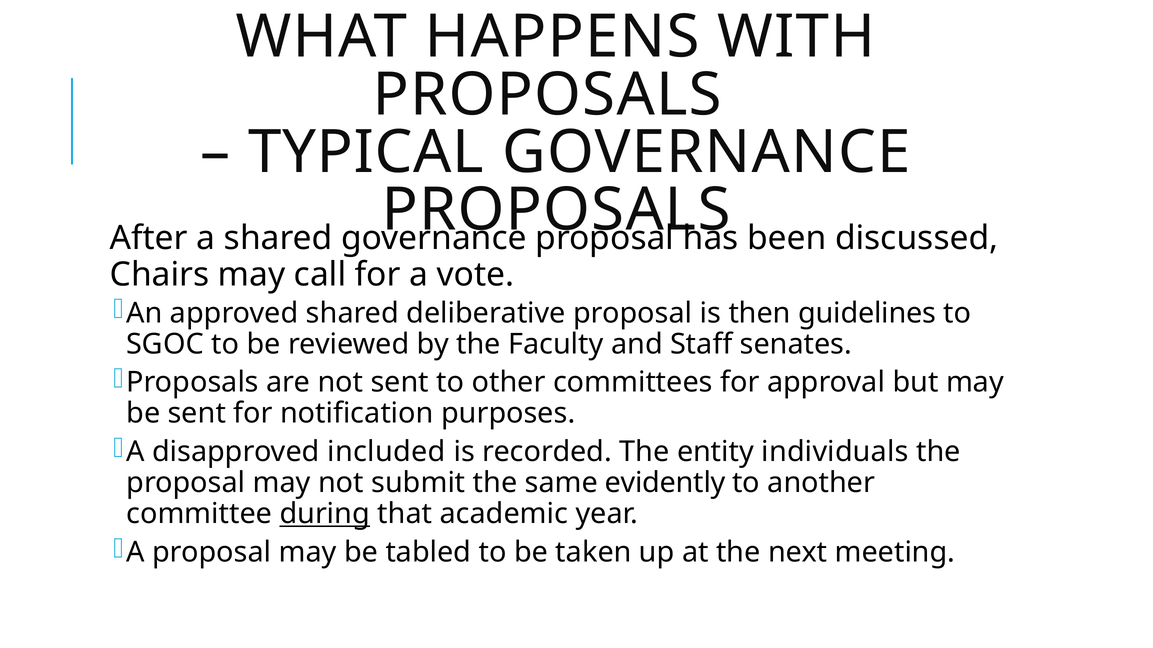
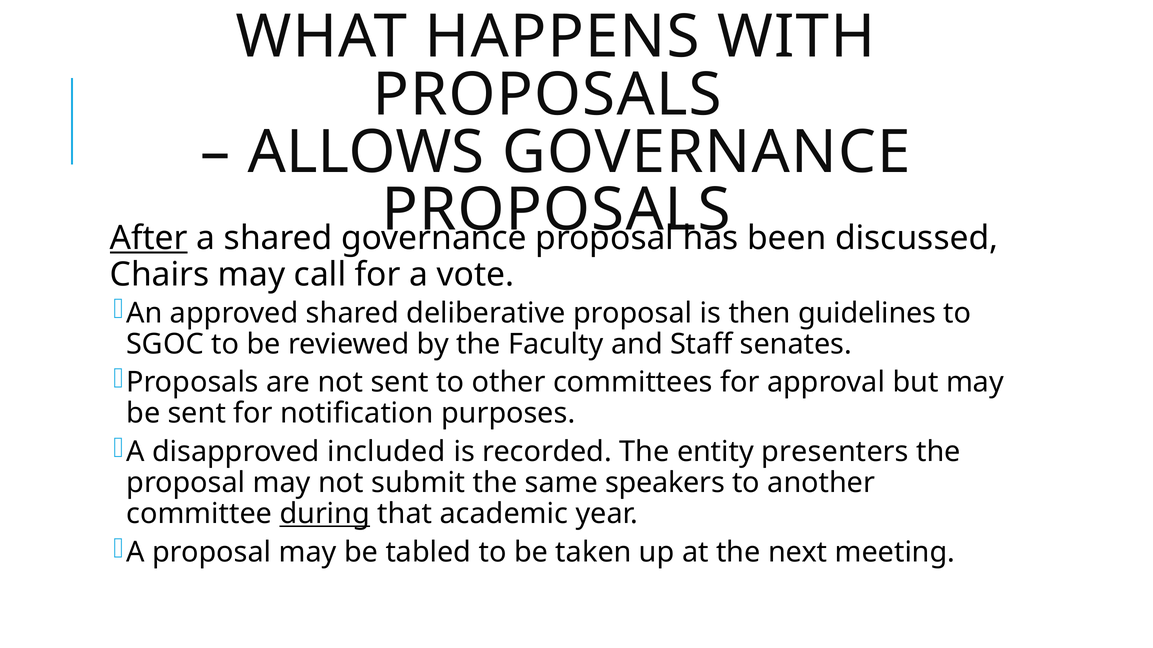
TYPICAL: TYPICAL -> ALLOWS
After underline: none -> present
individuals: individuals -> presenters
evidently: evidently -> speakers
